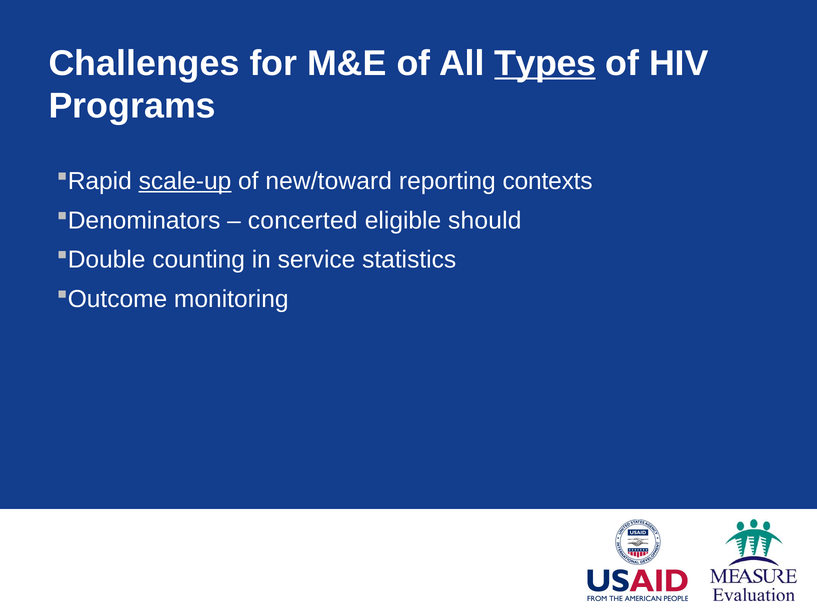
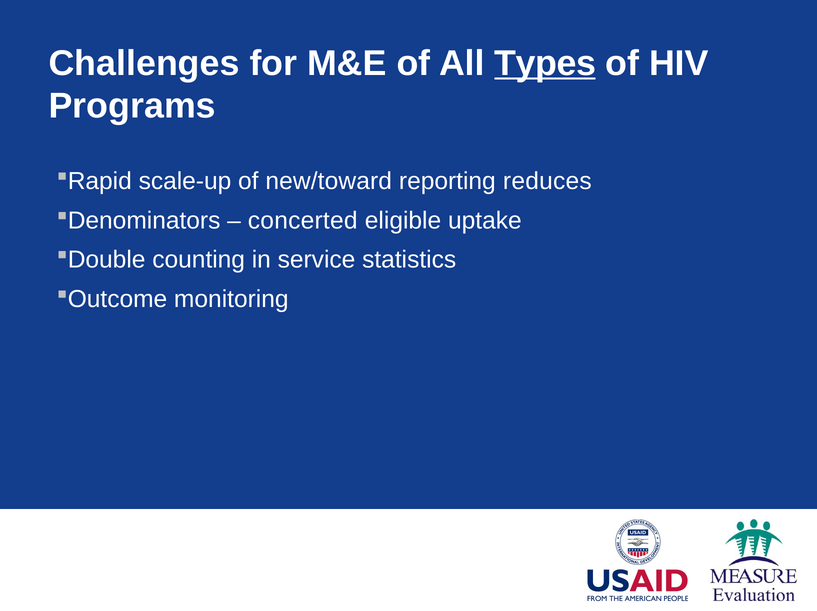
scale-up underline: present -> none
contexts: contexts -> reduces
should: should -> uptake
